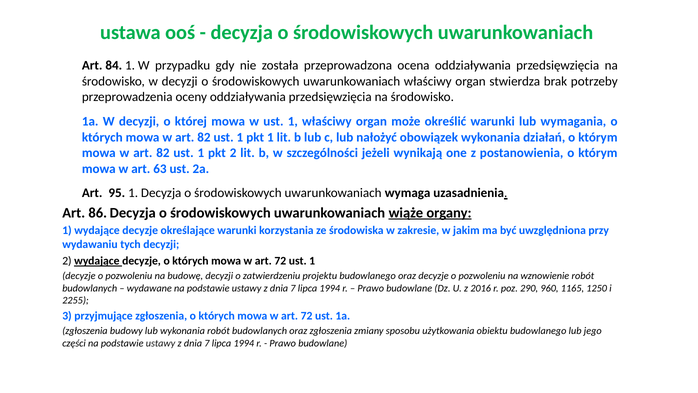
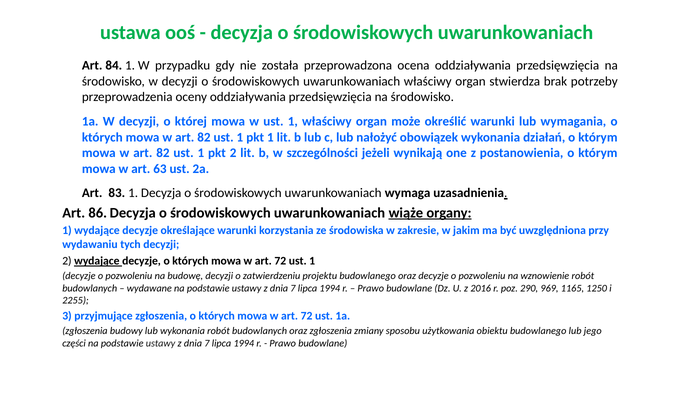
95: 95 -> 83
960: 960 -> 969
